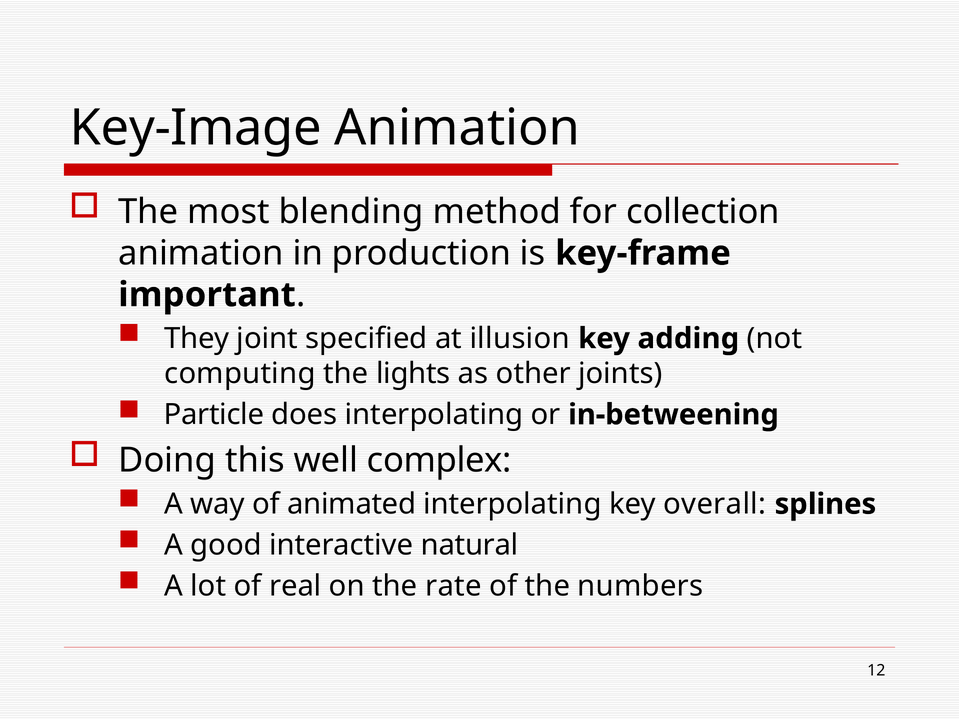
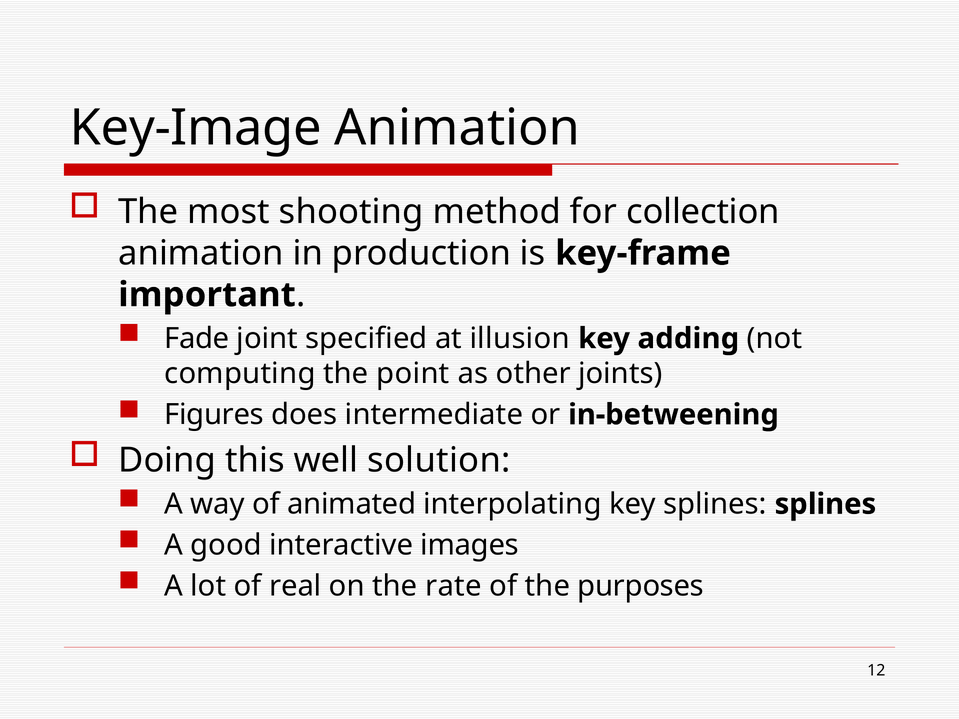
blending: blending -> shooting
They: They -> Fade
lights: lights -> point
Particle: Particle -> Figures
does interpolating: interpolating -> intermediate
complex: complex -> solution
key overall: overall -> splines
natural: natural -> images
numbers: numbers -> purposes
